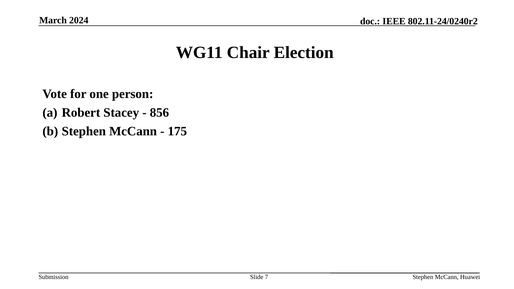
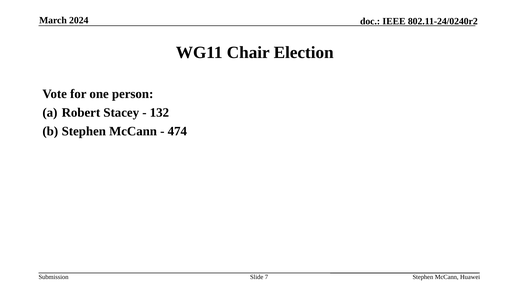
856: 856 -> 132
175: 175 -> 474
